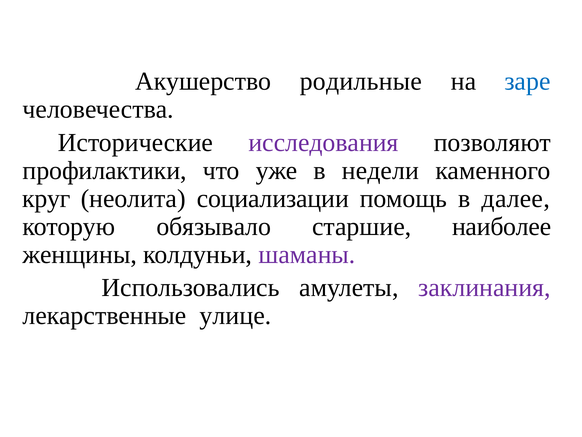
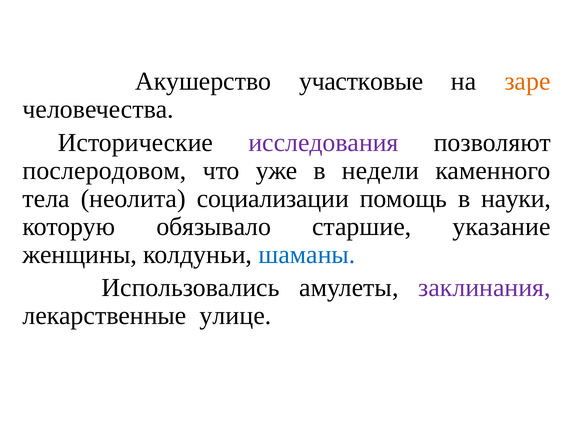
родильные: родильные -> участковые
заре colour: blue -> orange
профилактики: профилактики -> послеродовом
круг: круг -> тела
далее: далее -> науки
наиболее: наиболее -> указание
шаманы colour: purple -> blue
